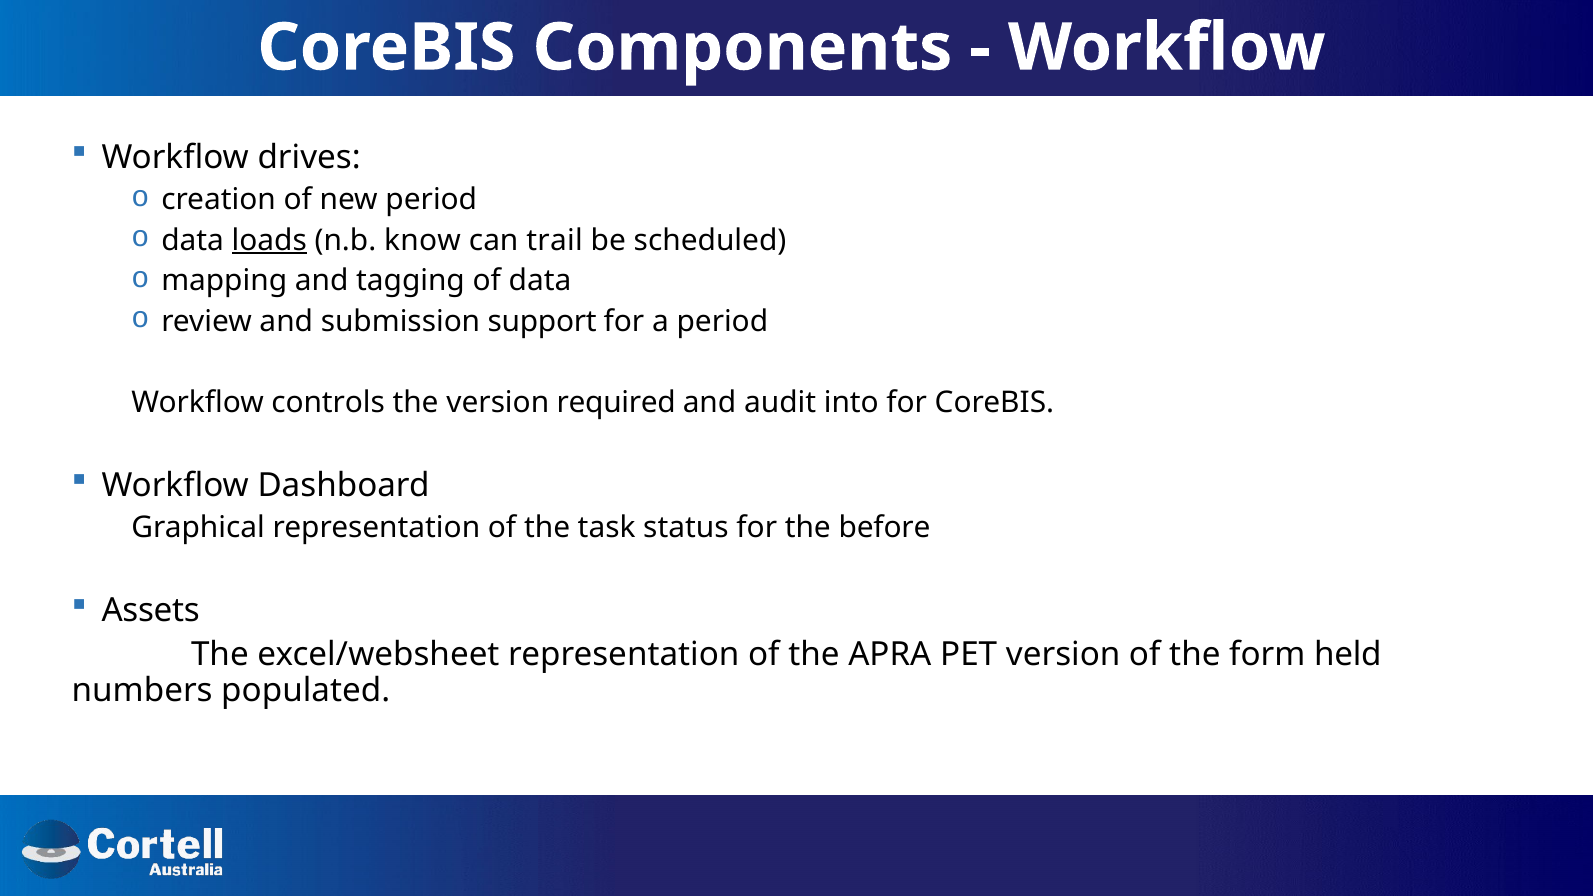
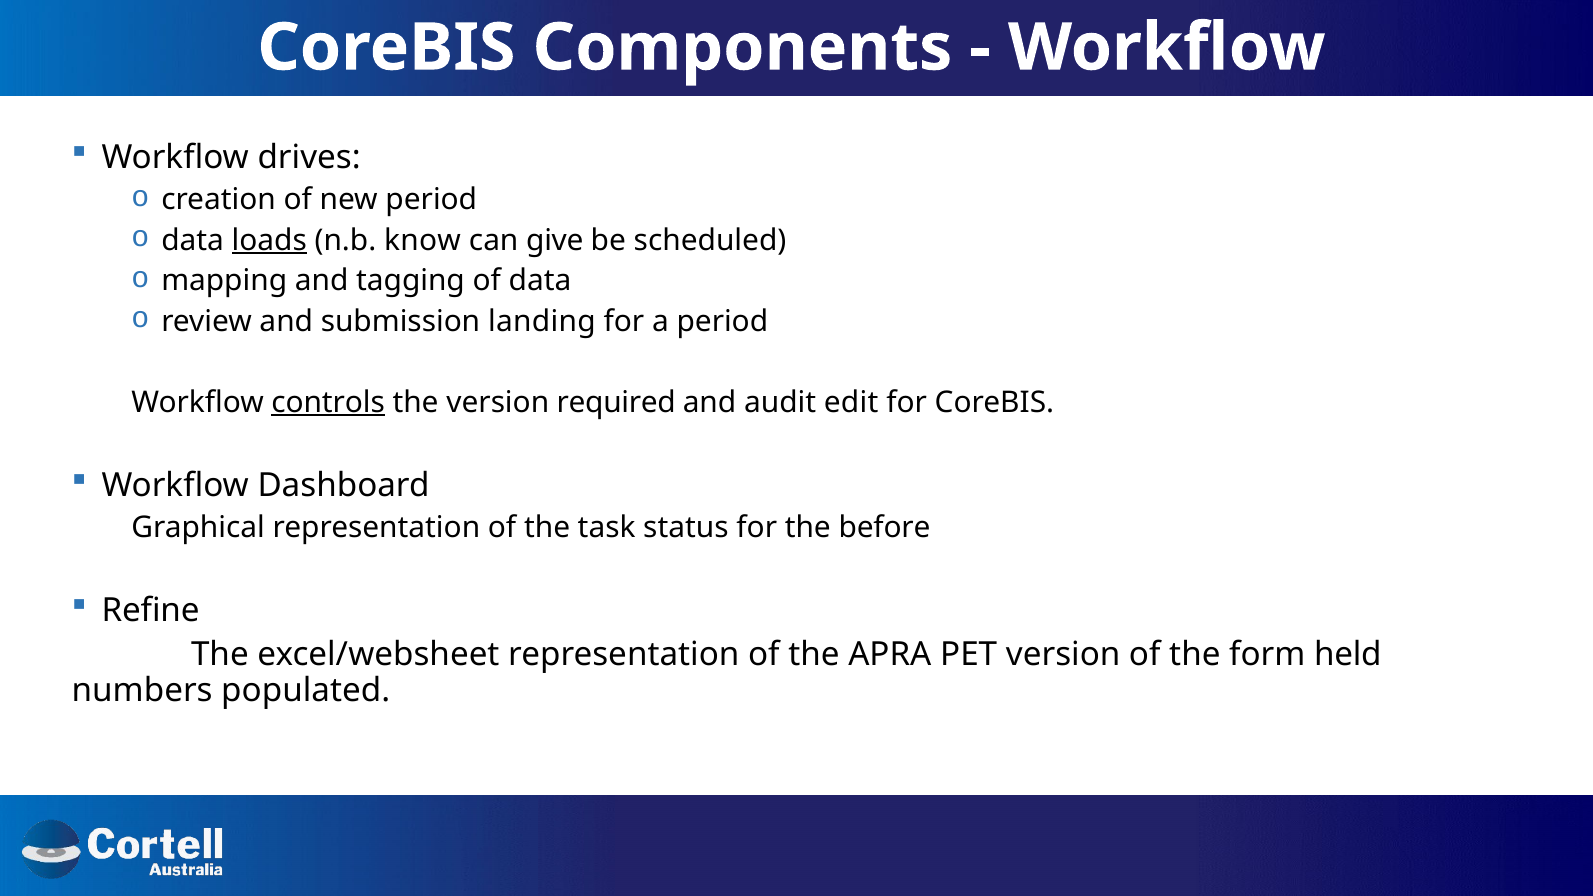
trail: trail -> give
support: support -> landing
controls underline: none -> present
into: into -> edit
Assets: Assets -> Refine
